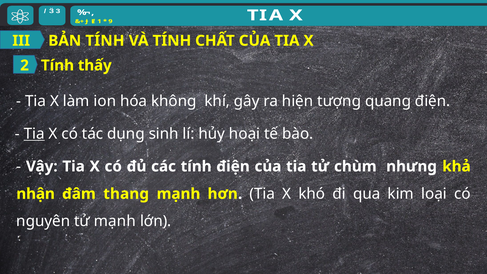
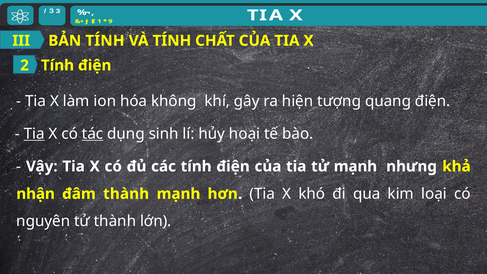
thấy at (95, 65): thấy -> điện
tác underline: none -> present
tử chùm: chùm -> mạnh
đâm thang: thang -> thành
tử mạnh: mạnh -> thành
